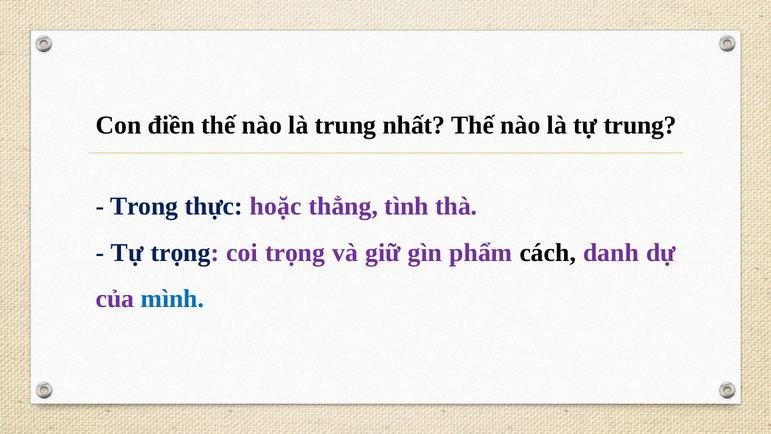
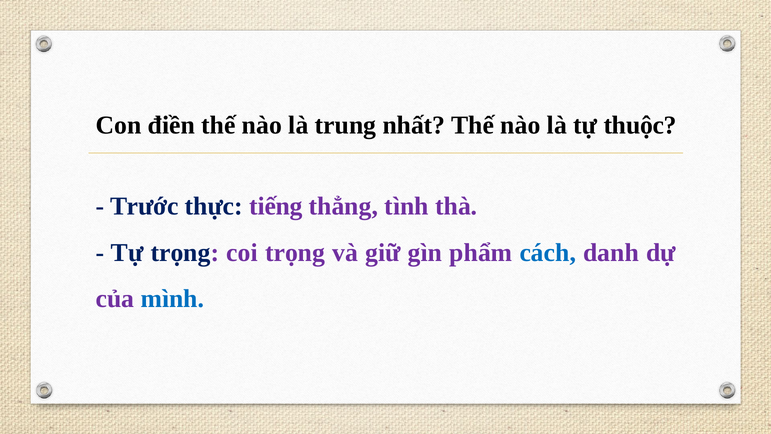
tự trung: trung -> thuộc
Trong: Trong -> Trước
hoặc: hoặc -> tiếng
cách colour: black -> blue
